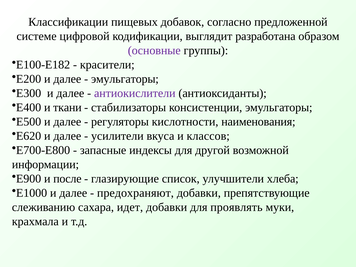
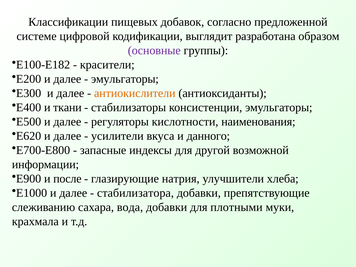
антиокислители colour: purple -> orange
классов: классов -> данного
список: список -> натрия
предохраняют: предохраняют -> стабилизатора
идет: идет -> вода
проявлять: проявлять -> плотными
